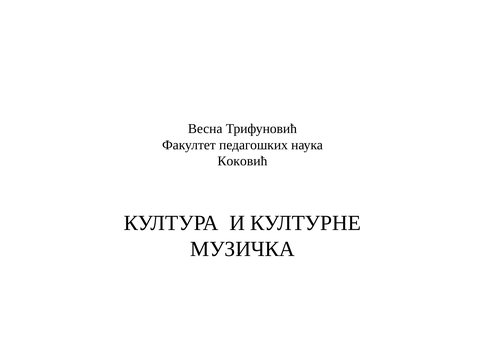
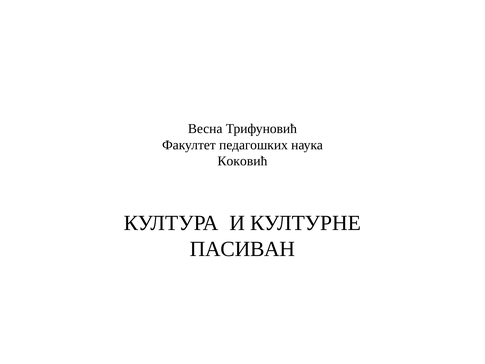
МУЗИЧКА: МУЗИЧКА -> ПАСИВАН
